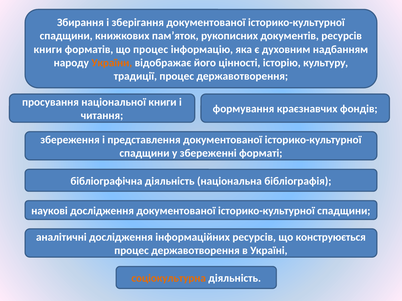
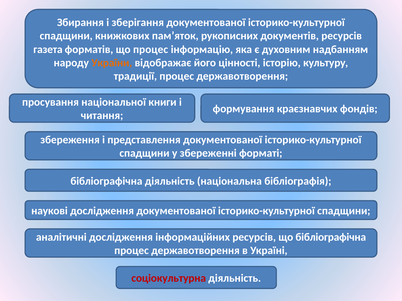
книги at (48, 49): книги -> газета
що конструюється: конструюється -> бібліографічна
соціокультурна colour: orange -> red
